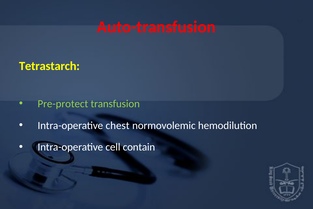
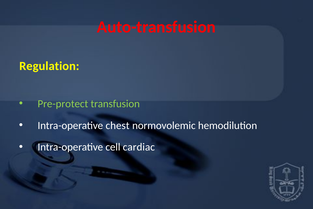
Tetrastarch: Tetrastarch -> Regulation
contain: contain -> cardiac
